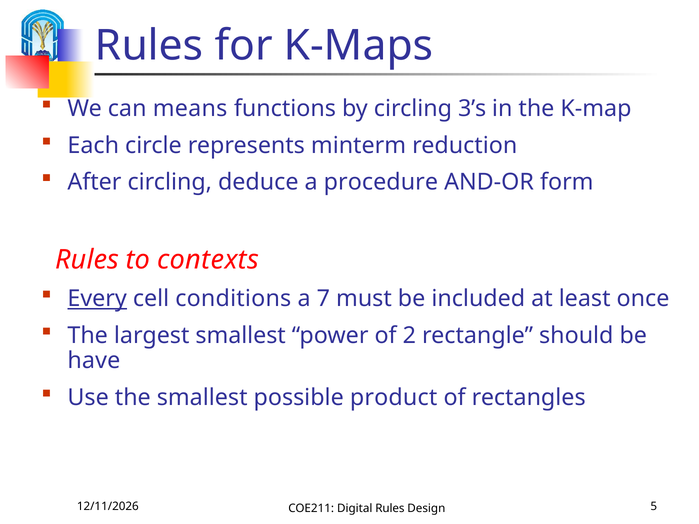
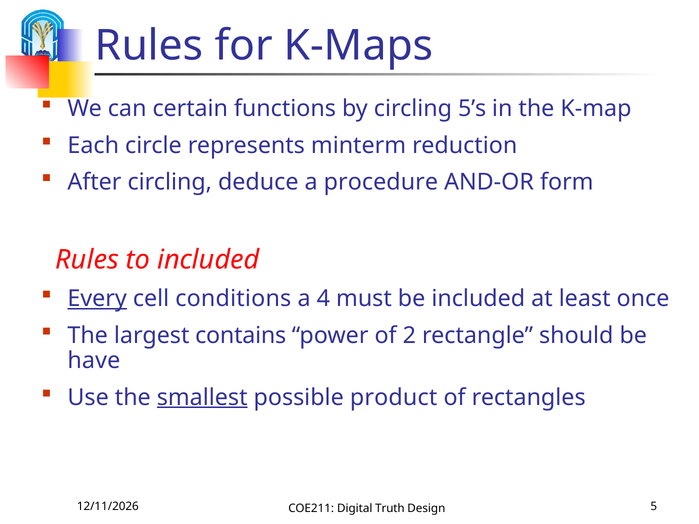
means: means -> certain
3’s: 3’s -> 5’s
to contexts: contexts -> included
7: 7 -> 4
largest smallest: smallest -> contains
smallest at (202, 398) underline: none -> present
Digital Rules: Rules -> Truth
